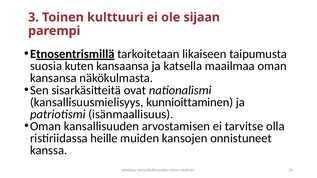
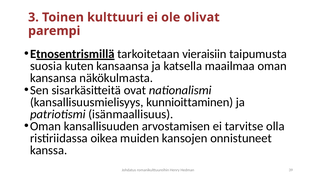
sijaan: sijaan -> olivat
likaiseen: likaiseen -> vieraisiin
heille: heille -> oikea
